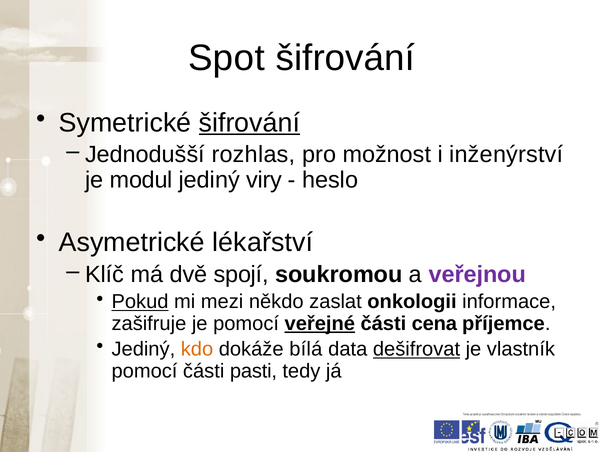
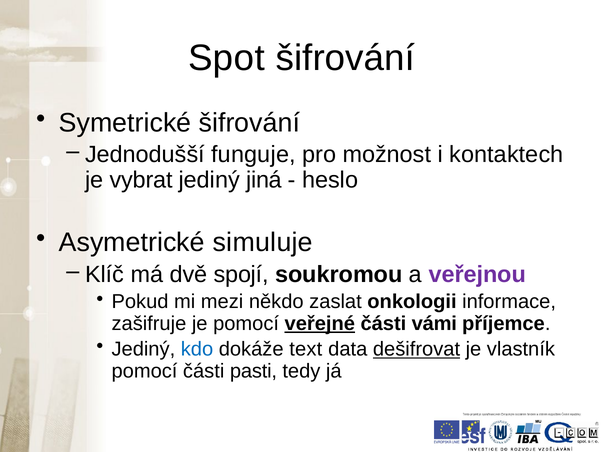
šifrování at (249, 123) underline: present -> none
rozhlas: rozhlas -> funguje
inženýrství: inženýrství -> kontaktech
modul: modul -> vybrat
viry: viry -> jiná
lékařství: lékařství -> simuluje
Pokud underline: present -> none
cena: cena -> vámi
kdo colour: orange -> blue
bílá: bílá -> text
